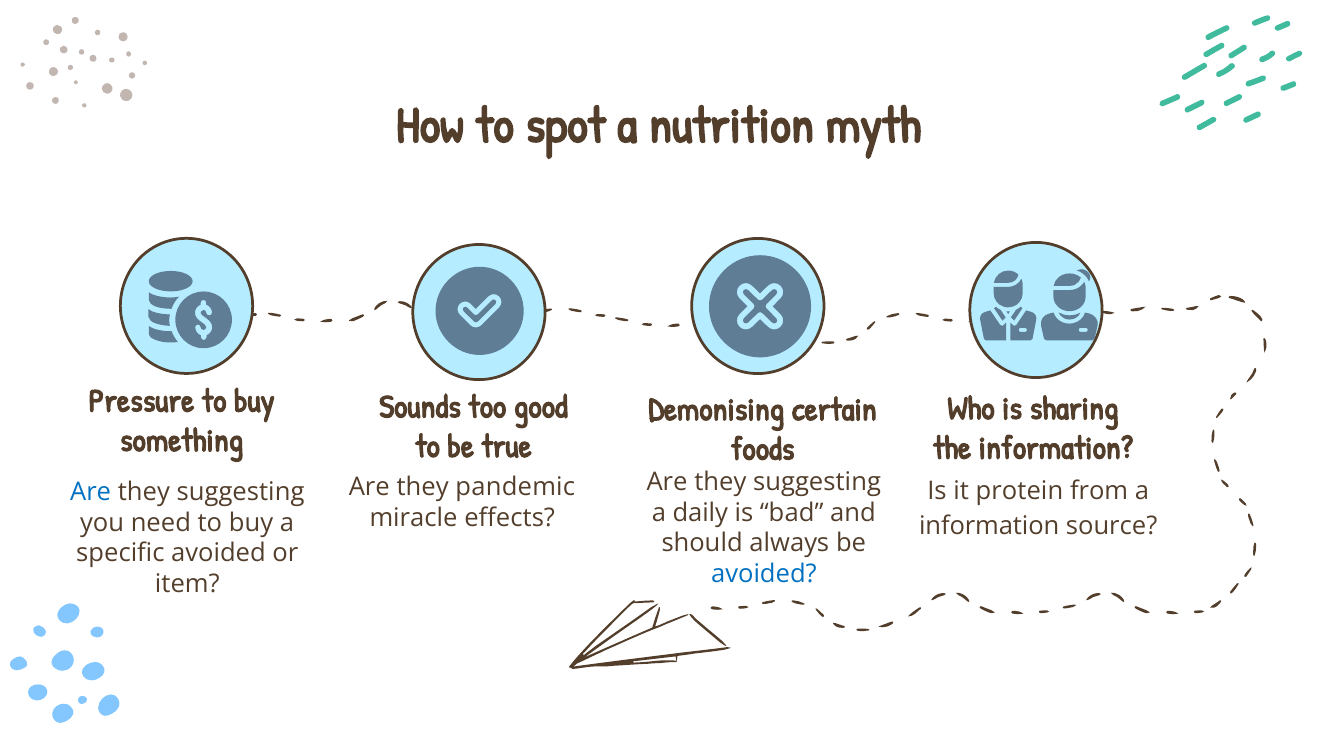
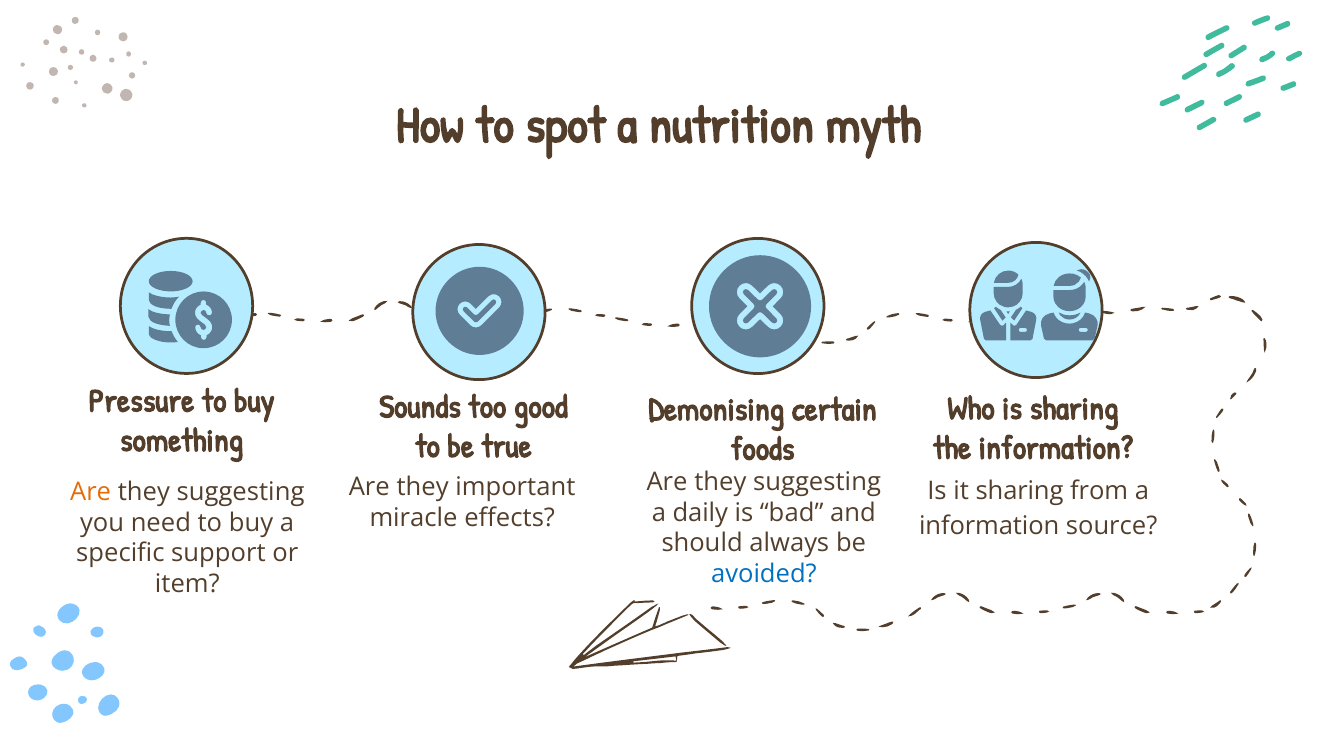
pandemic: pandemic -> important
it protein: protein -> sharing
Are at (91, 492) colour: blue -> orange
specific avoided: avoided -> support
